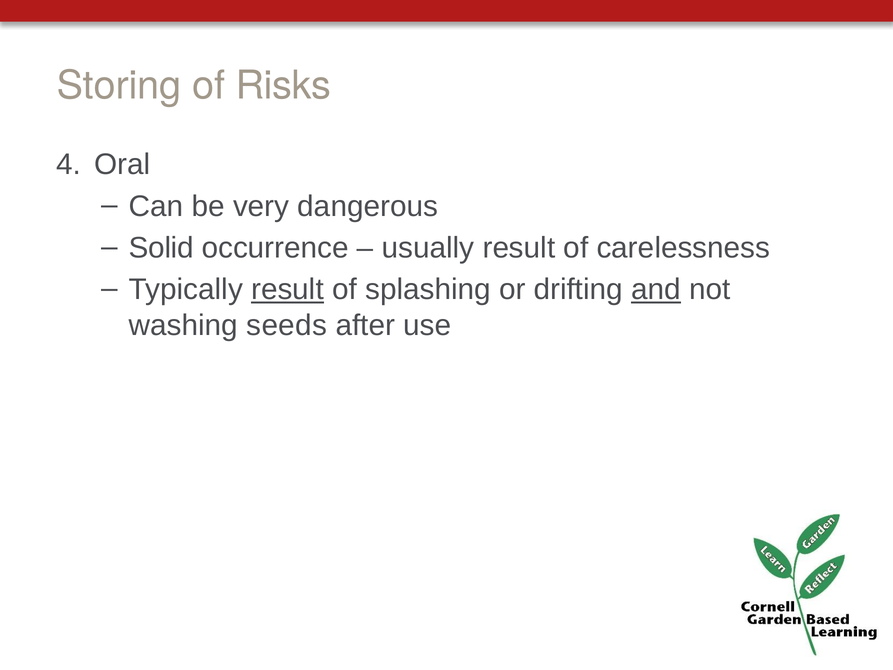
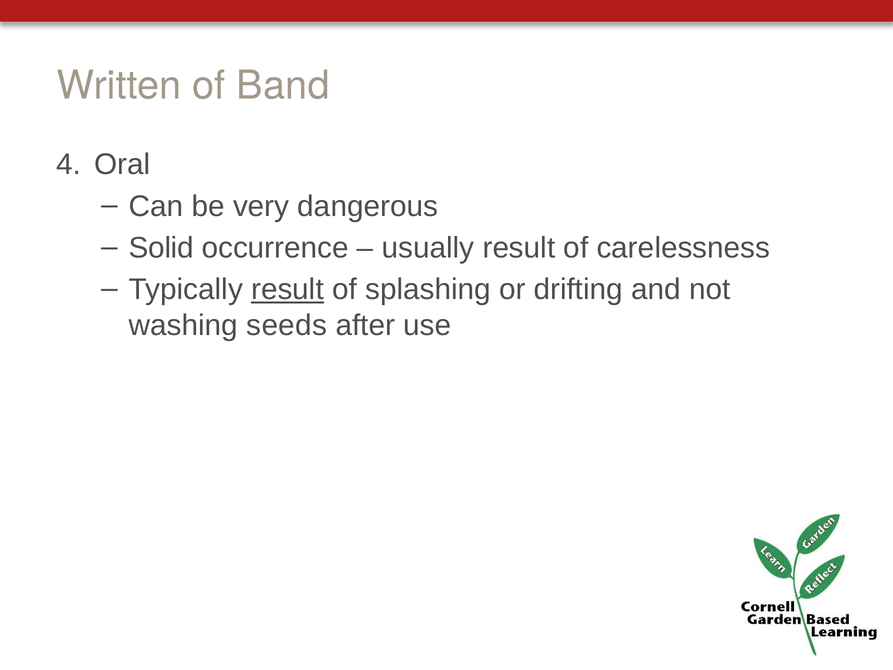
Storing: Storing -> Written
Risks: Risks -> Band
and underline: present -> none
